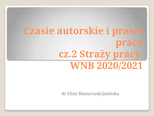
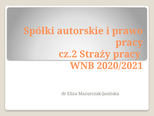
Czasie: Czasie -> Spółki
